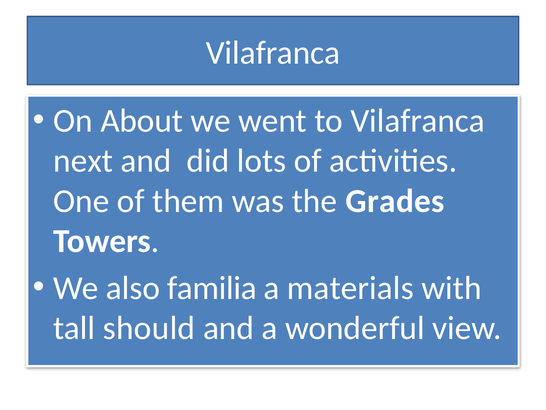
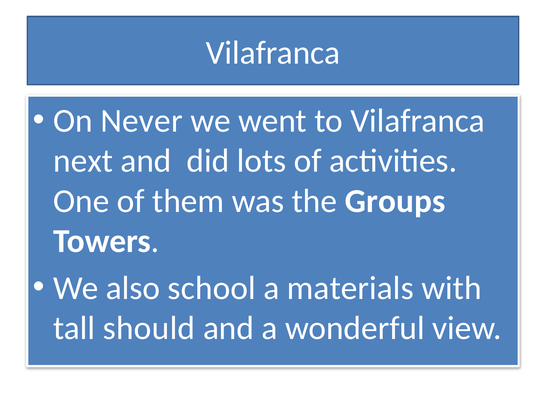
About: About -> Never
Grades: Grades -> Groups
familia: familia -> school
